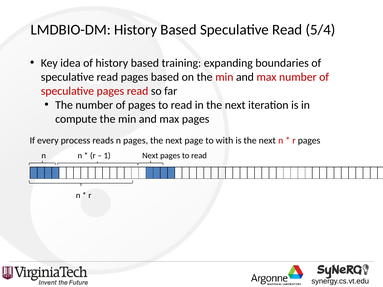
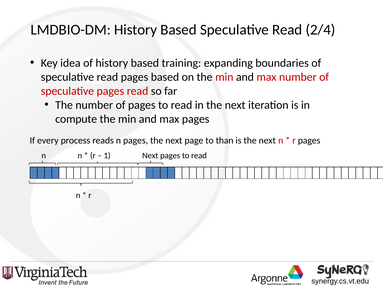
5/4: 5/4 -> 2/4
with: with -> than
